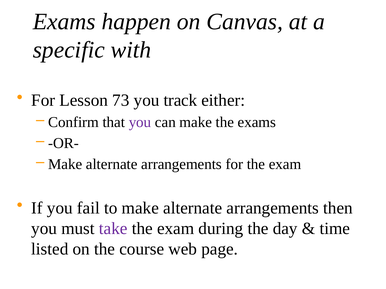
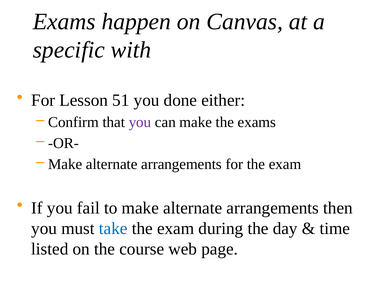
73: 73 -> 51
track: track -> done
take colour: purple -> blue
